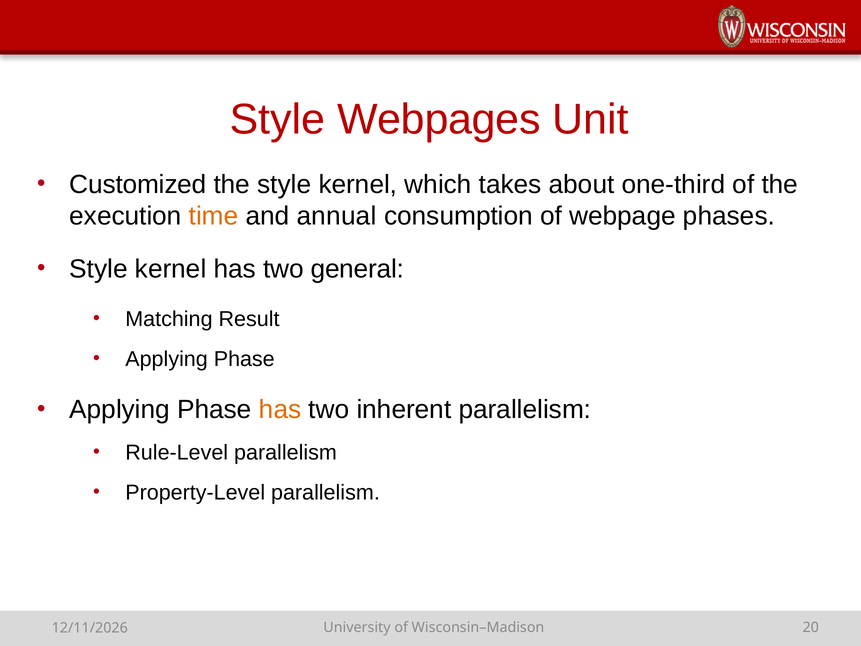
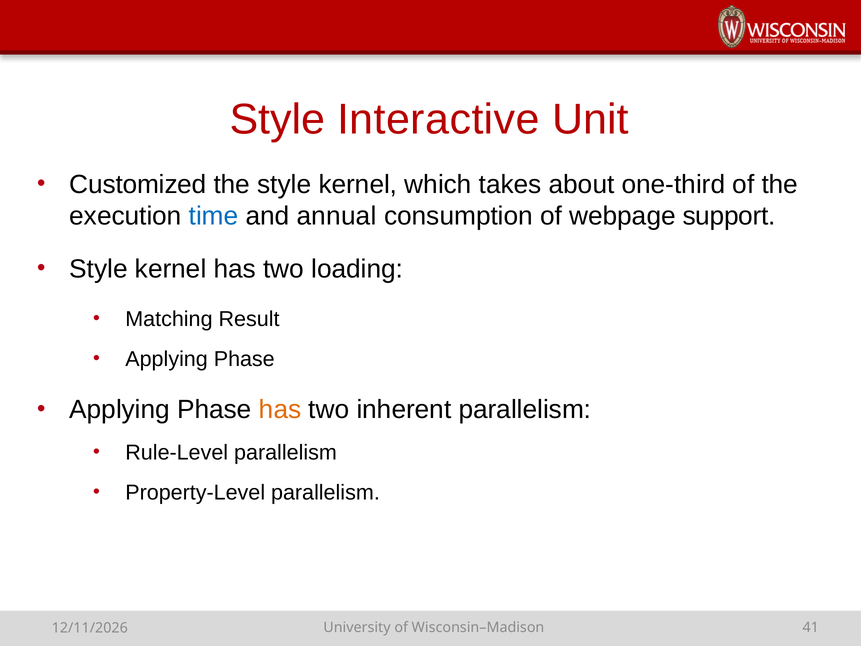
Webpages: Webpages -> Interactive
time colour: orange -> blue
phases: phases -> support
general: general -> loading
20: 20 -> 41
